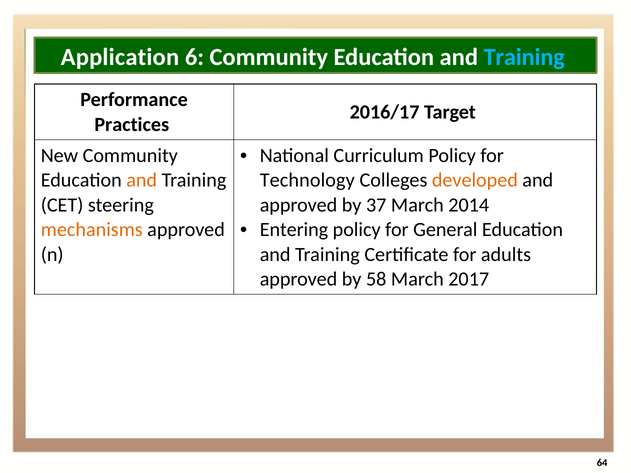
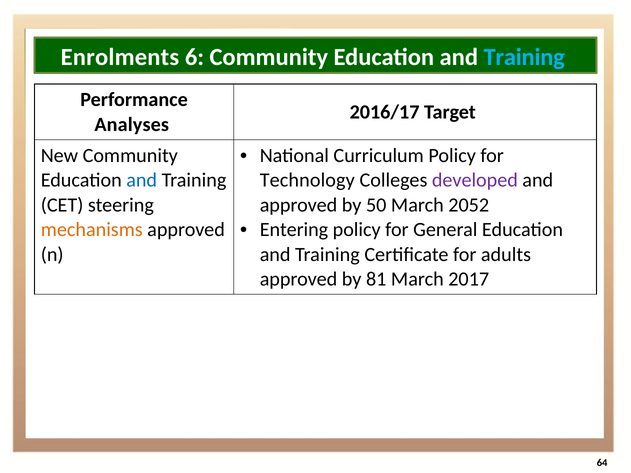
Application: Application -> Enrolments
Practices: Practices -> Analyses
and at (142, 180) colour: orange -> blue
developed colour: orange -> purple
37: 37 -> 50
2014: 2014 -> 2052
58: 58 -> 81
